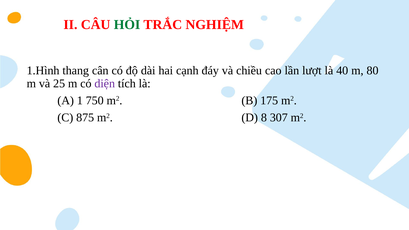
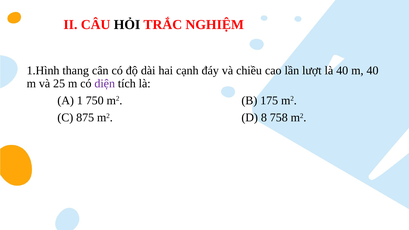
HỎI colour: green -> black
m 80: 80 -> 40
307: 307 -> 758
